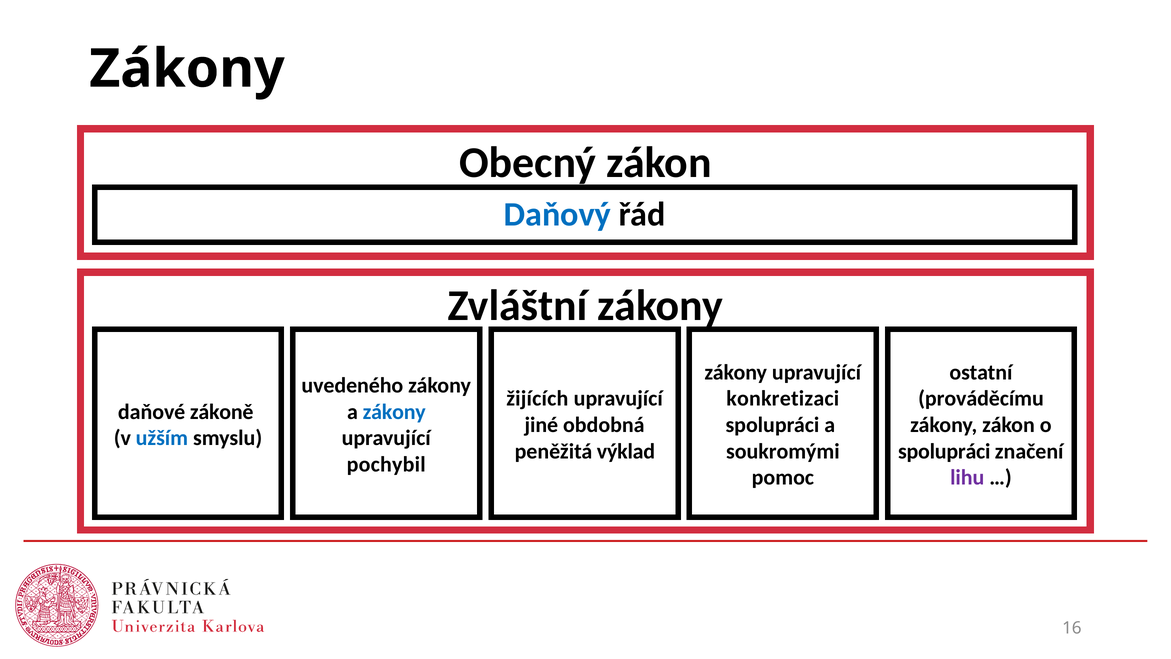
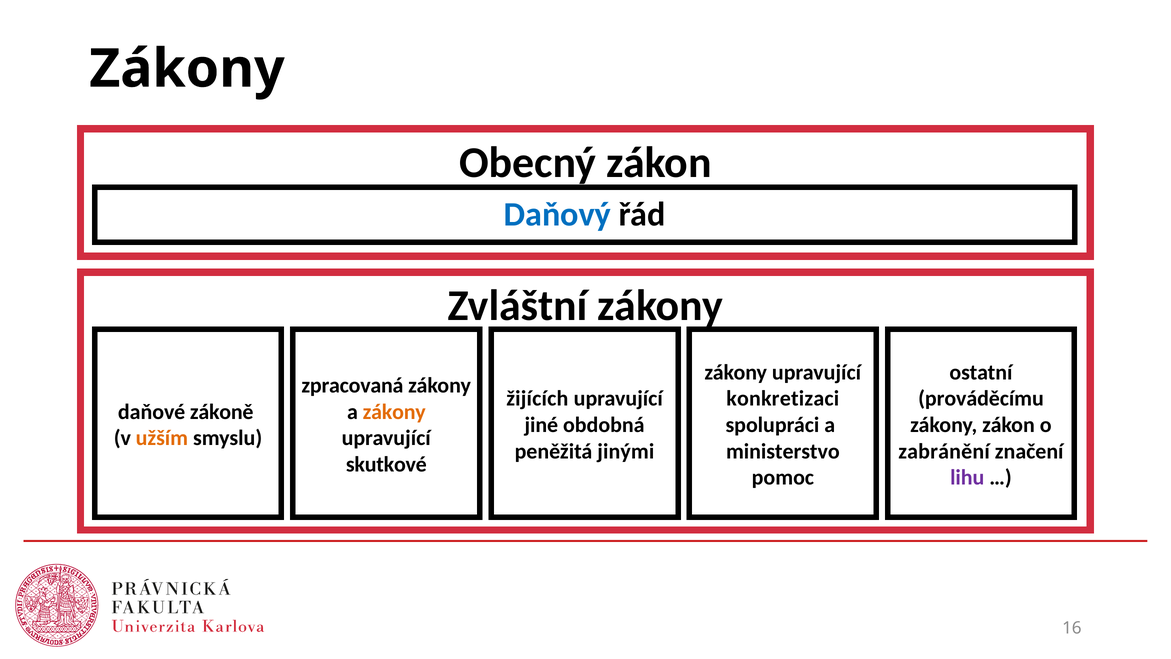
uvedeného: uvedeného -> zpracovaná
zákony at (394, 412) colour: blue -> orange
užším colour: blue -> orange
výklad: výklad -> jinými
soukromými: soukromými -> ministerstvo
spolupráci at (944, 451): spolupráci -> zabránění
pochybil: pochybil -> skutkové
